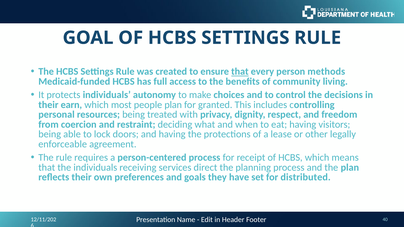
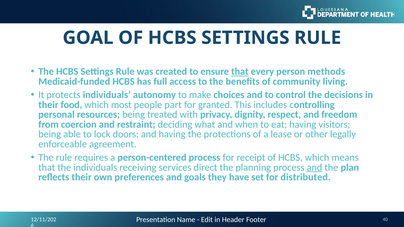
earn: earn -> food
people plan: plan -> part
and at (314, 168) underline: none -> present
